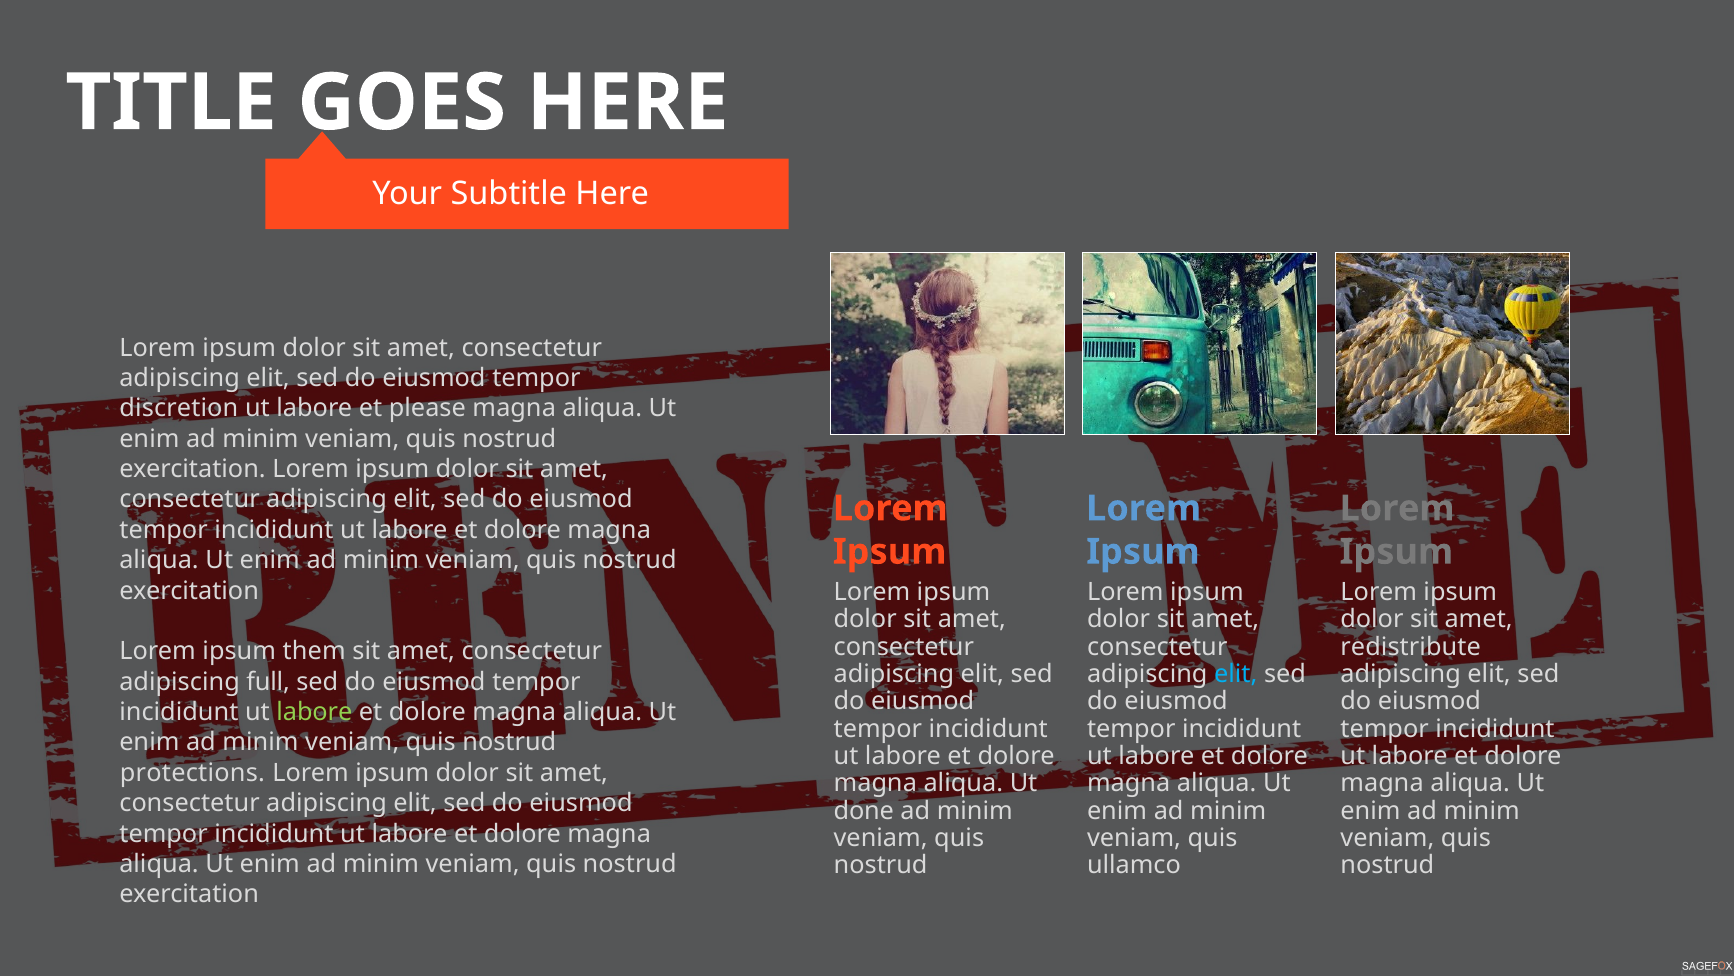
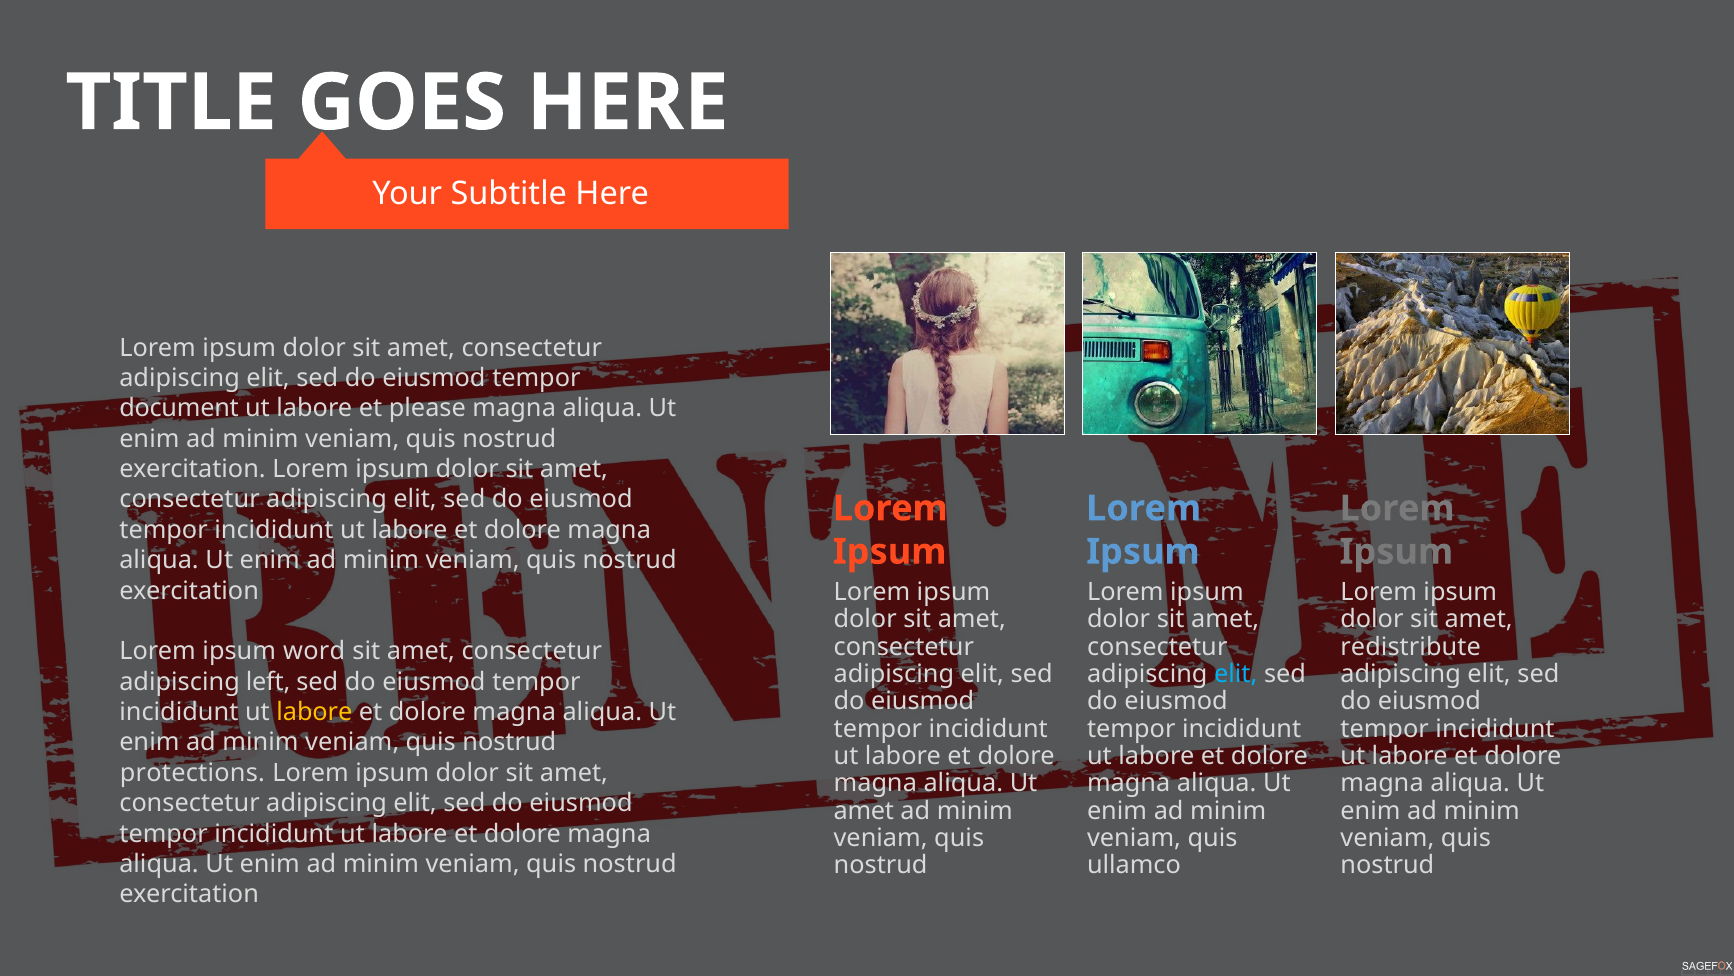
discretion: discretion -> document
them: them -> word
full: full -> left
labore at (314, 712) colour: light green -> yellow
done at (864, 810): done -> amet
